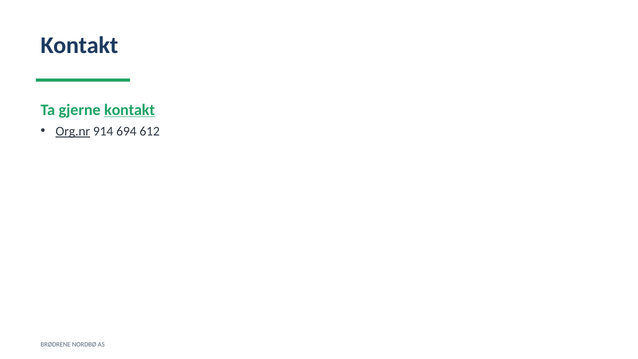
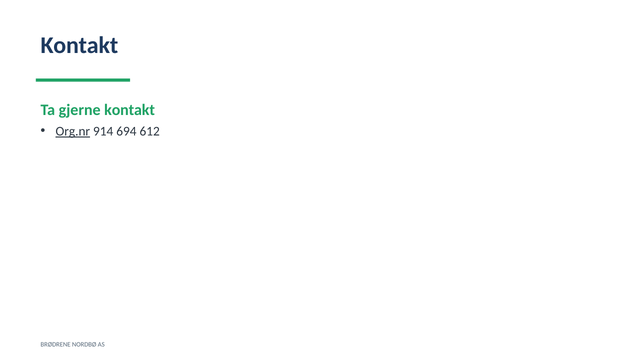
kontakt at (130, 110) underline: present -> none
